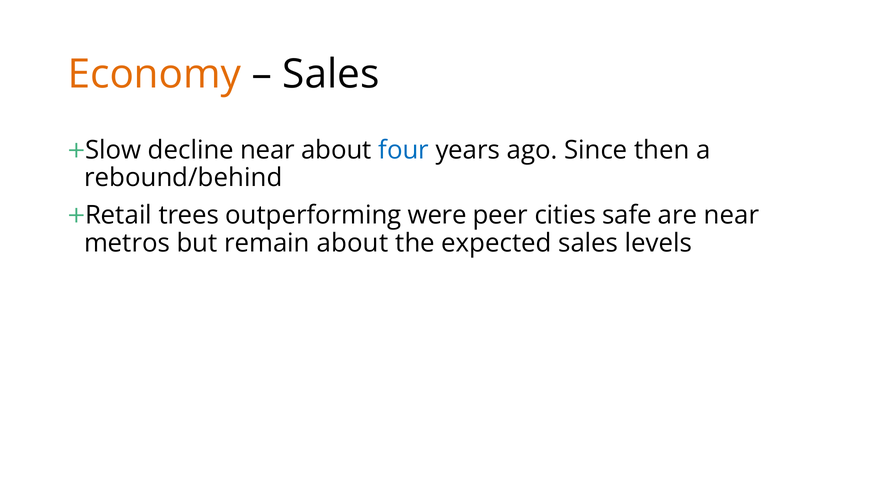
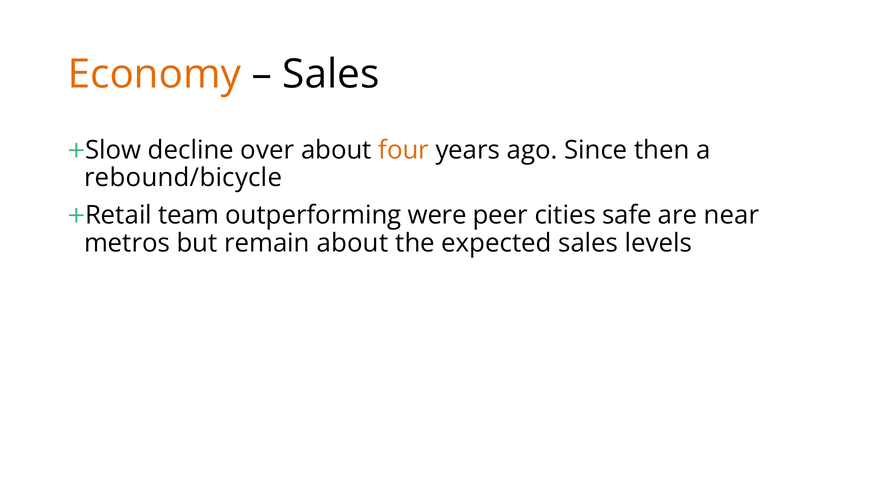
decline near: near -> over
four colour: blue -> orange
rebound/behind: rebound/behind -> rebound/bicycle
trees: trees -> team
